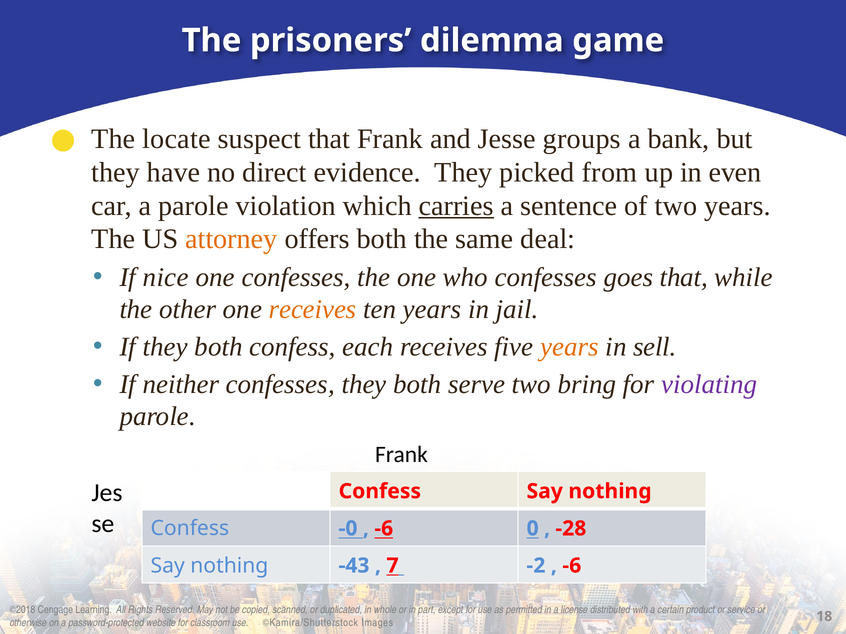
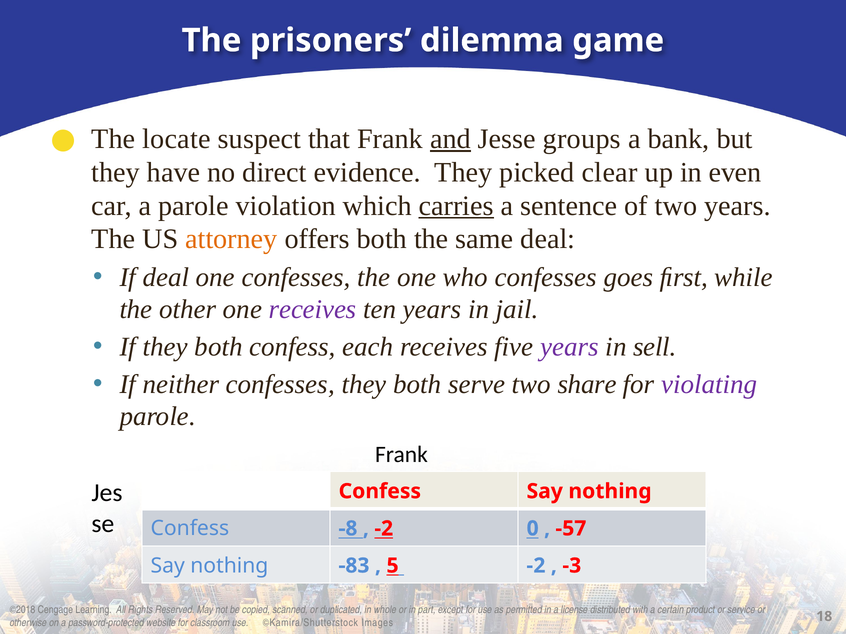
and underline: none -> present
from: from -> clear
If nice: nice -> deal
goes that: that -> ﬁrst
receives at (313, 310) colour: orange -> purple
years at (569, 347) colour: orange -> purple
bring: bring -> share
-0: -0 -> -8
-6 at (384, 529): -6 -> -2
-28: -28 -> -57
-43: -43 -> -83
7: 7 -> 5
-6 at (572, 566): -6 -> -3
